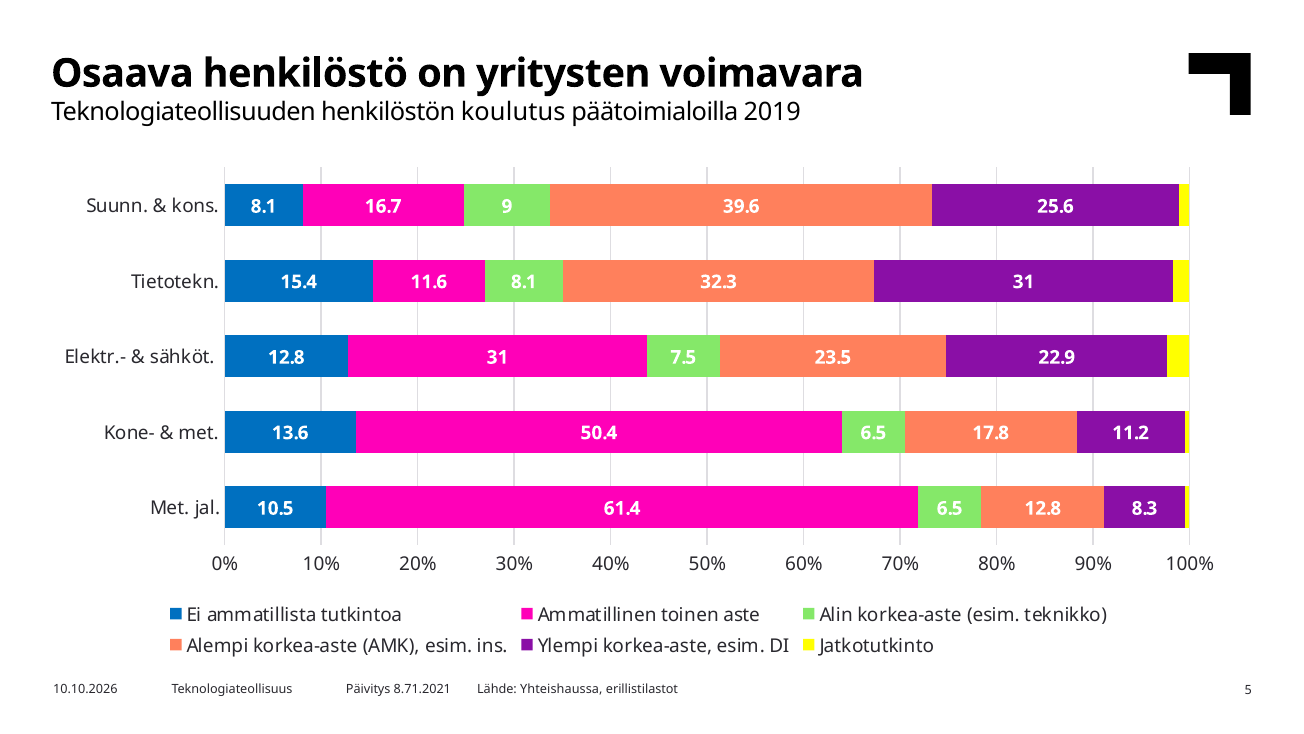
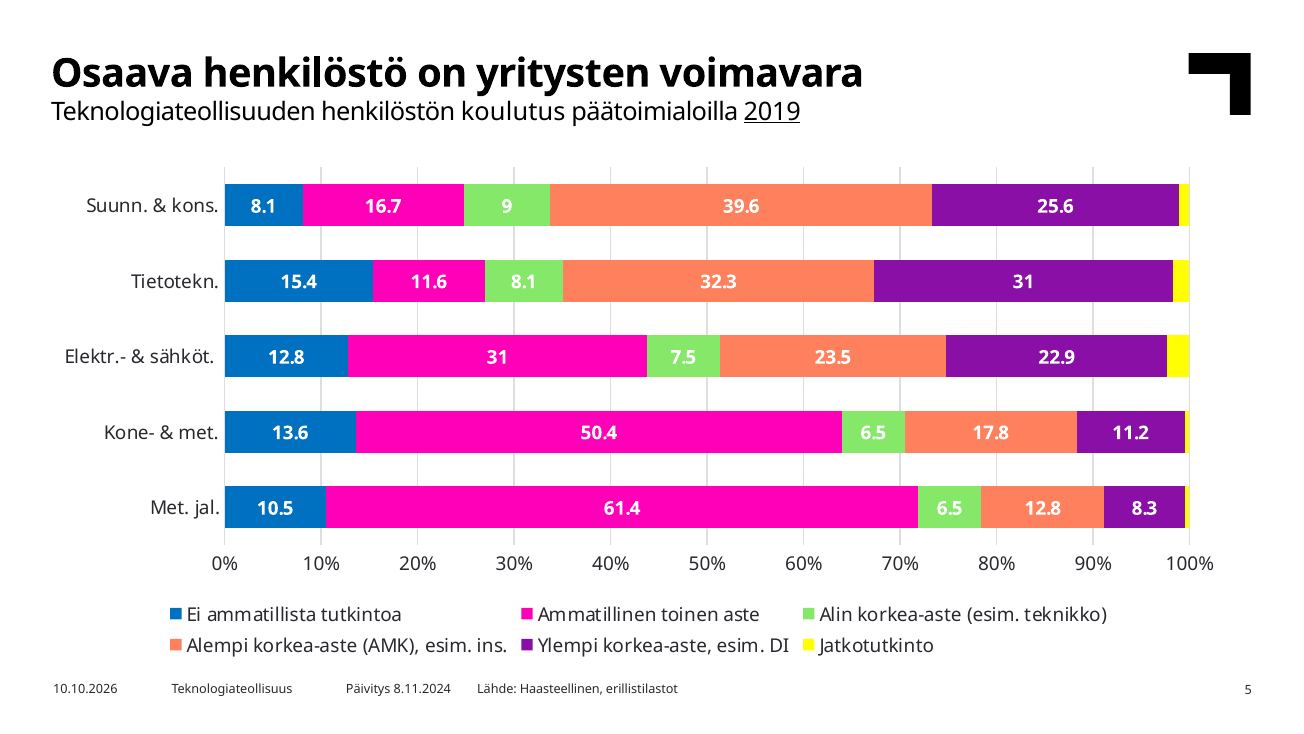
2019 underline: none -> present
8.71.2021: 8.71.2021 -> 8.11.2024
Yhteishaussa: Yhteishaussa -> Haasteellinen
